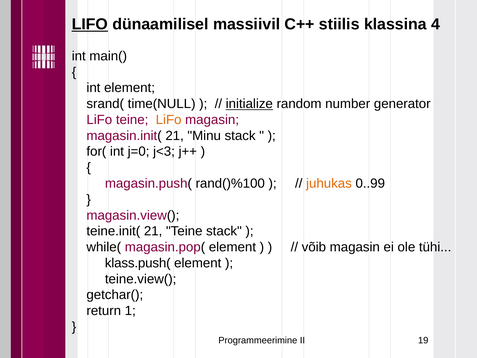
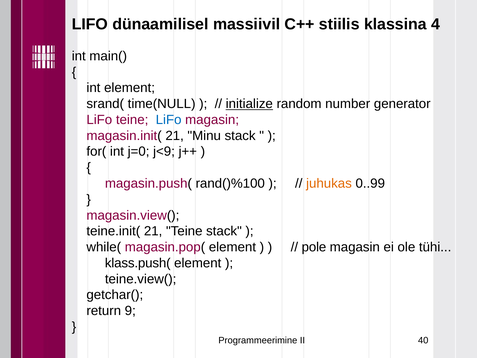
LIFO at (90, 24) underline: present -> none
LiFo at (169, 120) colour: orange -> blue
j<3: j<3 -> j<9
võib: võib -> pole
1: 1 -> 9
19: 19 -> 40
